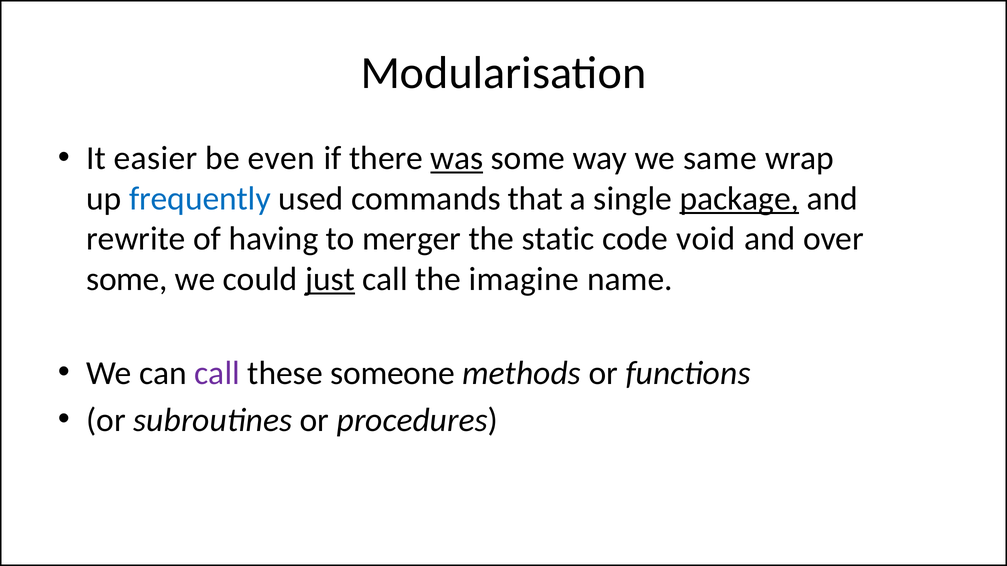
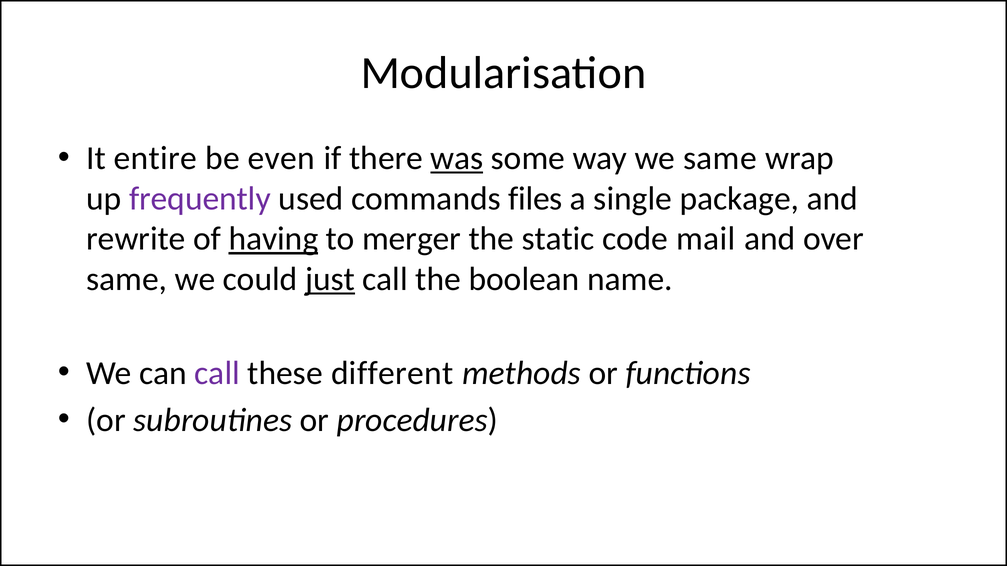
easier: easier -> entire
frequently colour: blue -> purple
that: that -> files
package underline: present -> none
having underline: none -> present
void: void -> mail
some at (127, 279): some -> same
imagine: imagine -> boolean
someone: someone -> different
